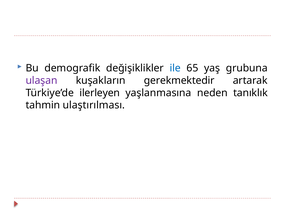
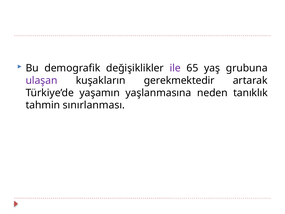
ile colour: blue -> purple
ilerleyen: ilerleyen -> yaşamın
ulaştırılması: ulaştırılması -> sınırlanması
